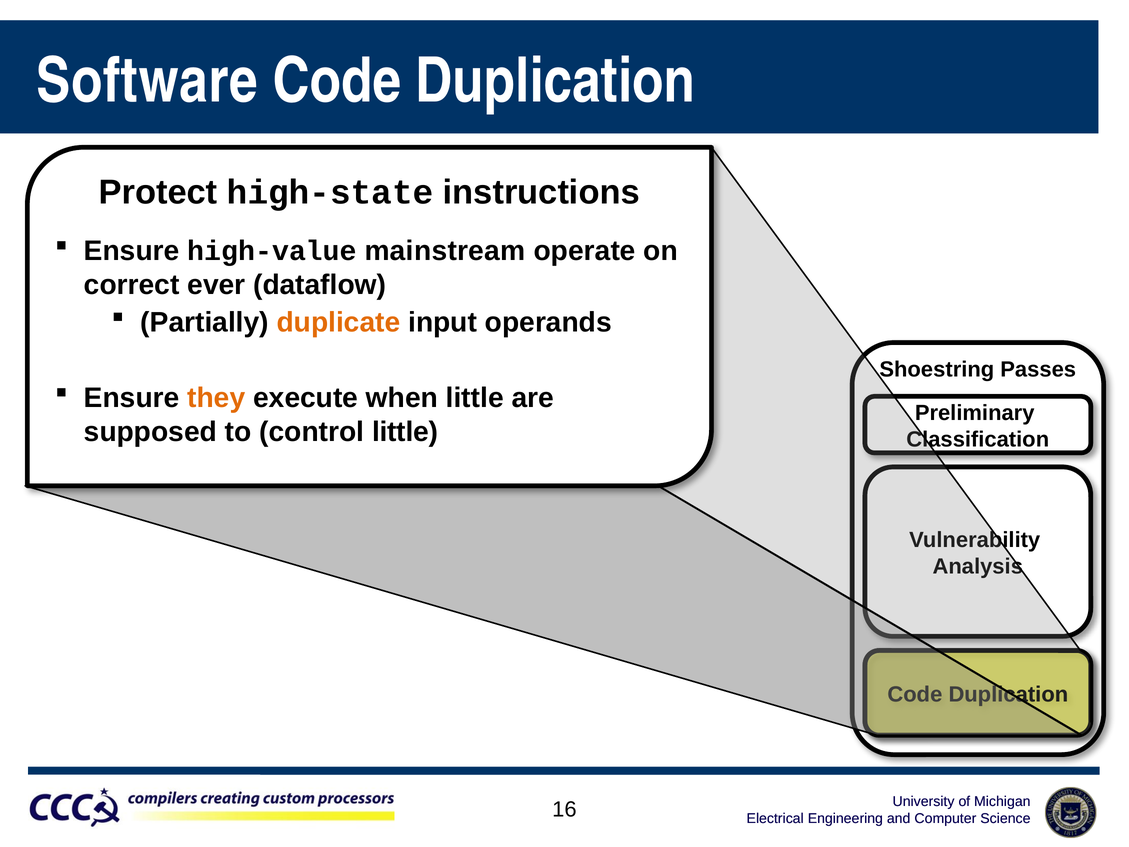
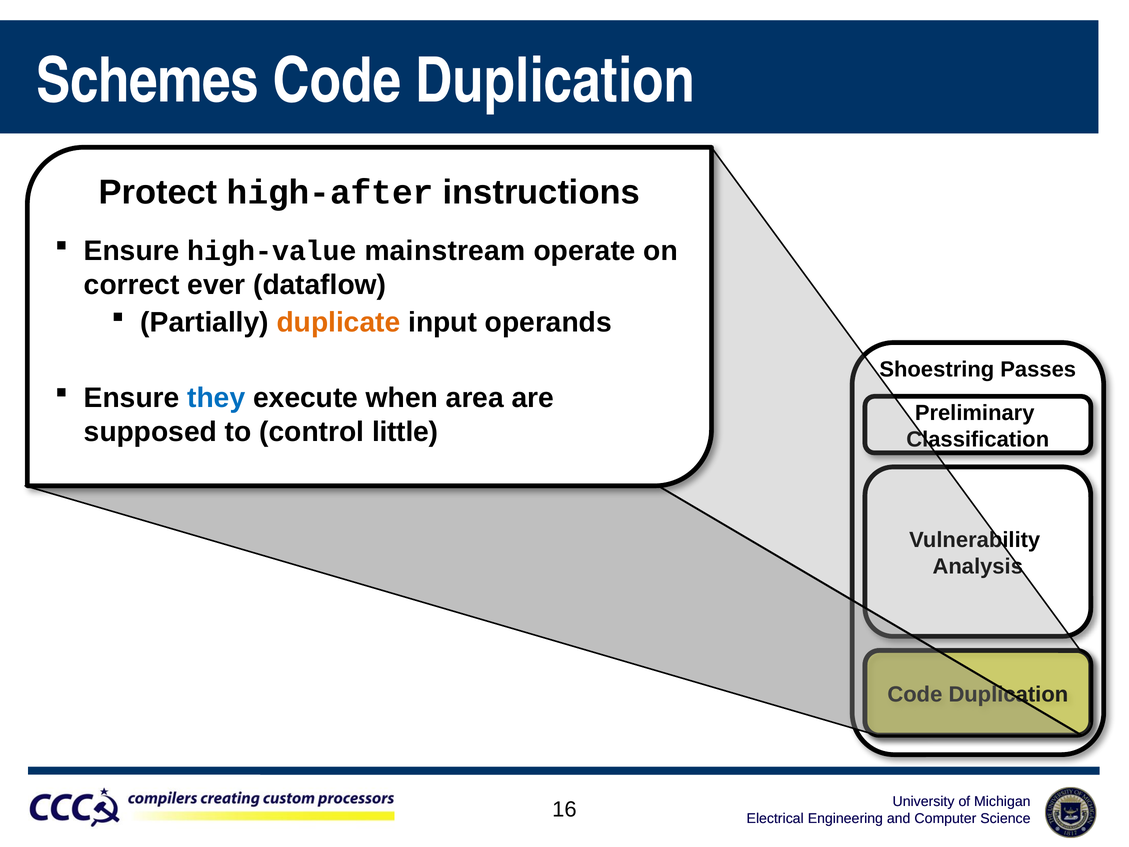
Software: Software -> Schemes
high-state: high-state -> high-after
they colour: orange -> blue
when little: little -> area
